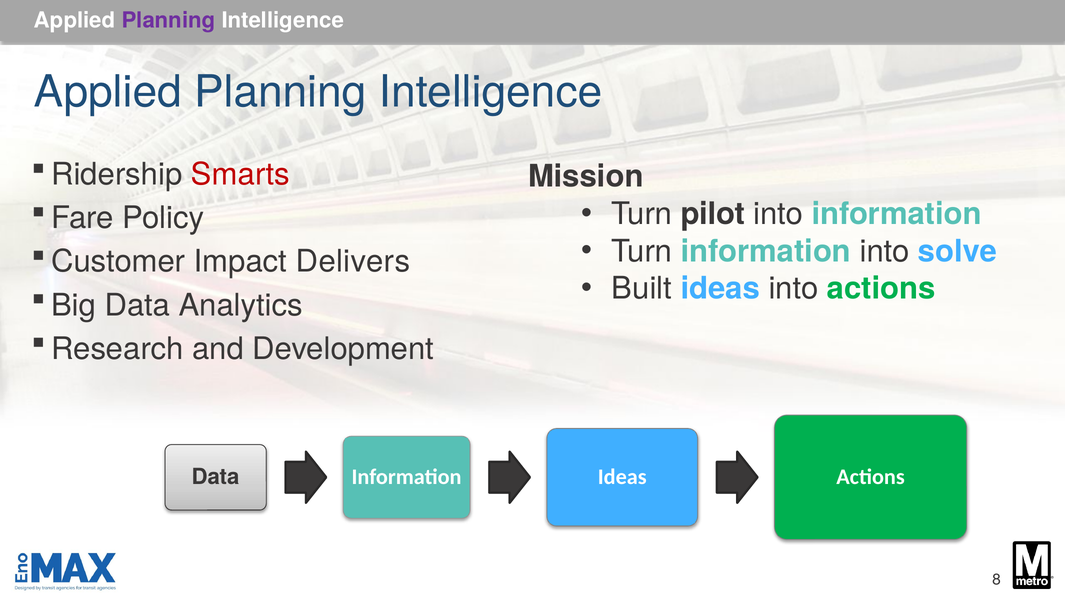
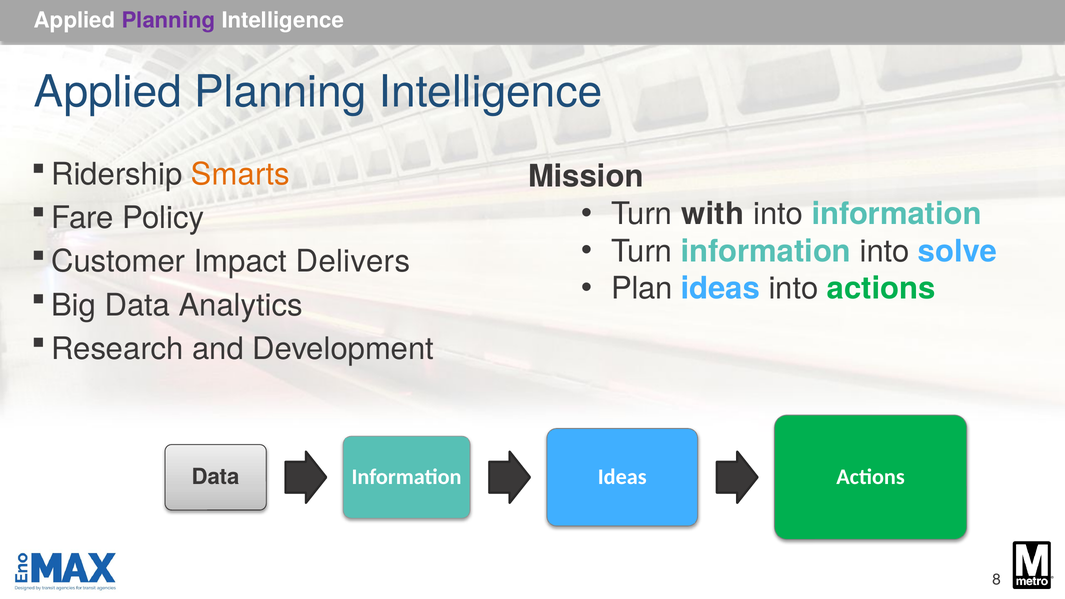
Smarts colour: red -> orange
pilot: pilot -> with
Built: Built -> Plan
